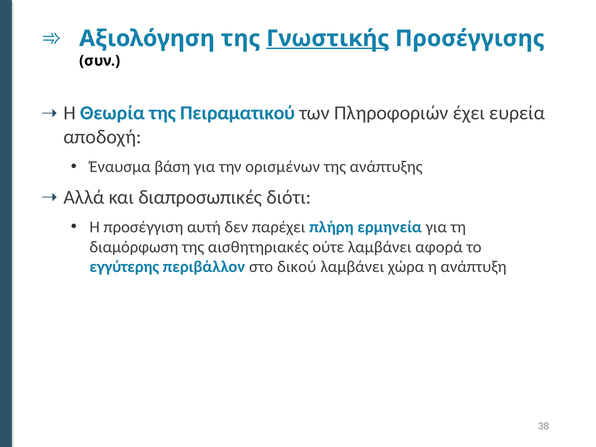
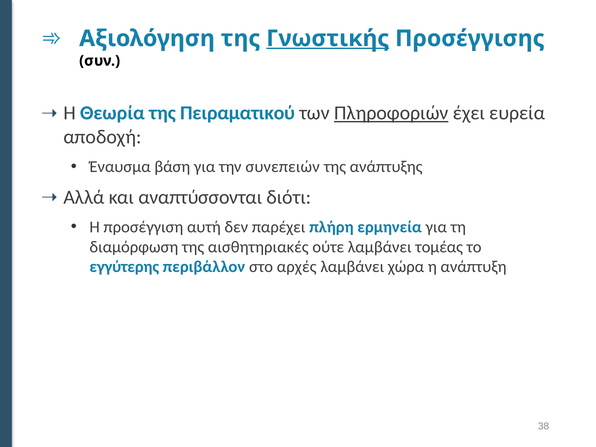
Πληροφοριών underline: none -> present
ορισμένων: ορισμένων -> συνεπειών
διαπροσωπικές: διαπροσωπικές -> αναπτύσσονται
αφορά: αφορά -> τομέας
δικού: δικού -> αρχές
